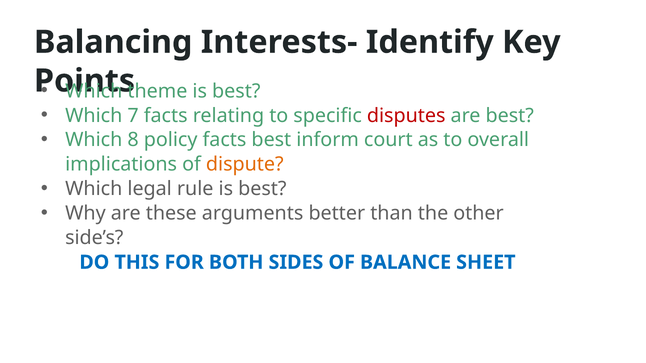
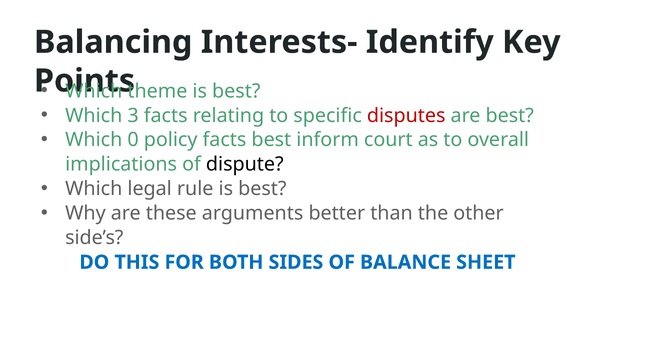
7: 7 -> 3
8: 8 -> 0
dispute colour: orange -> black
